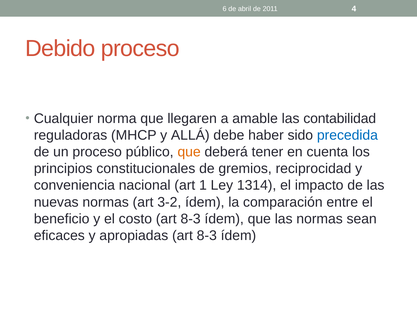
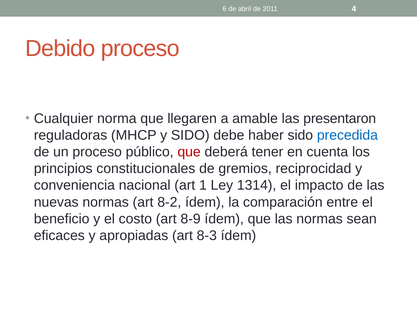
contabilidad: contabilidad -> presentaron
y ALLÁ: ALLÁ -> SIDO
que at (189, 152) colour: orange -> red
3-2: 3-2 -> 8-2
costo art 8-3: 8-3 -> 8-9
